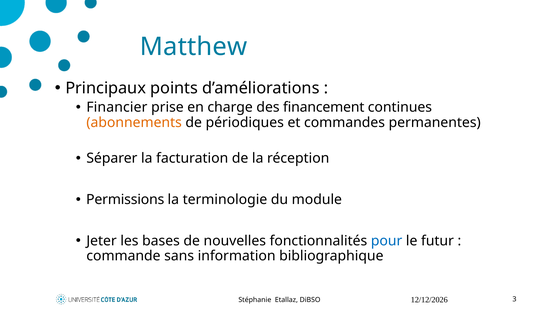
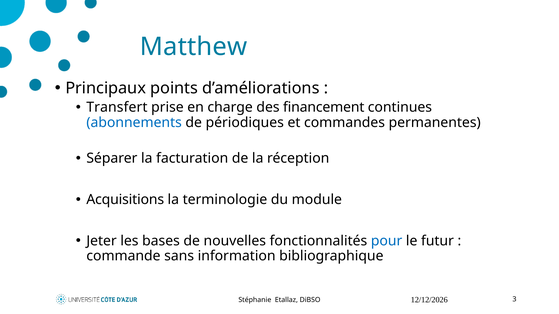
Financier: Financier -> Transfert
abonnements colour: orange -> blue
Permissions: Permissions -> Acquisitions
